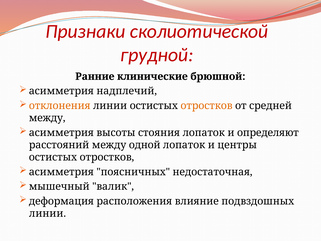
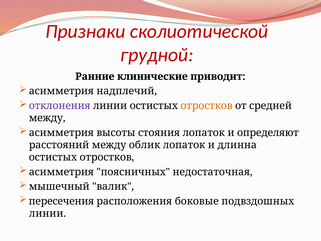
брюшной: брюшной -> приводит
отклонения colour: orange -> purple
одной: одной -> облик
центры: центры -> длинна
деформация: деформация -> пересечения
влияние: влияние -> боковые
